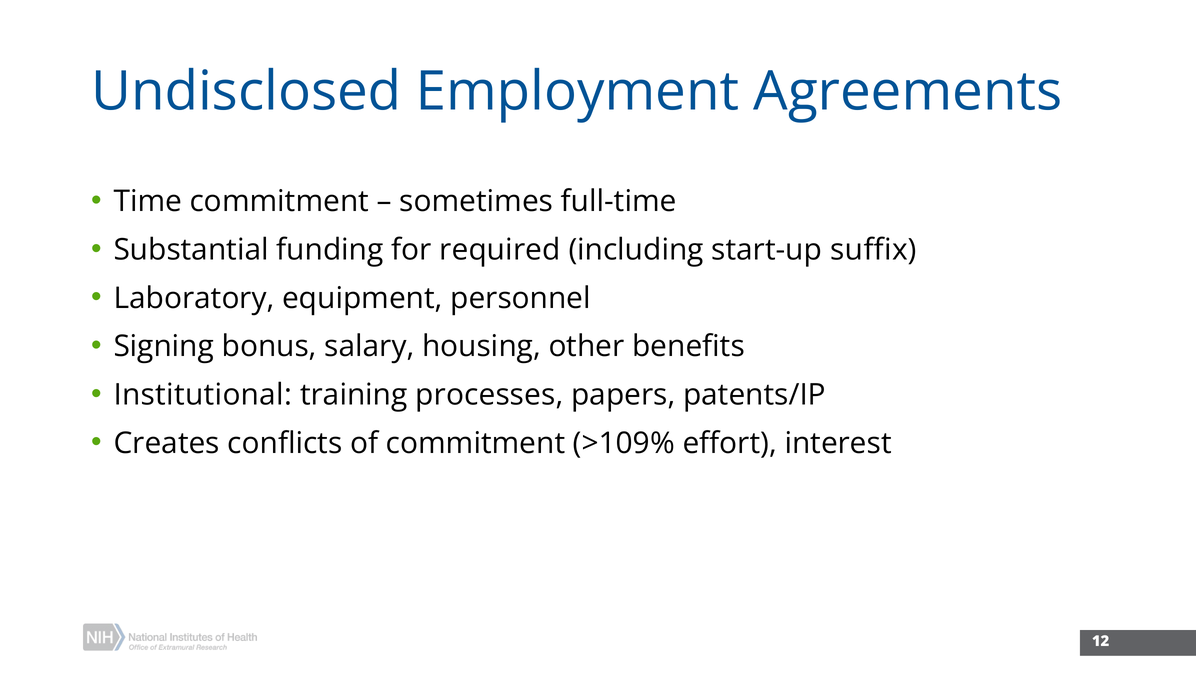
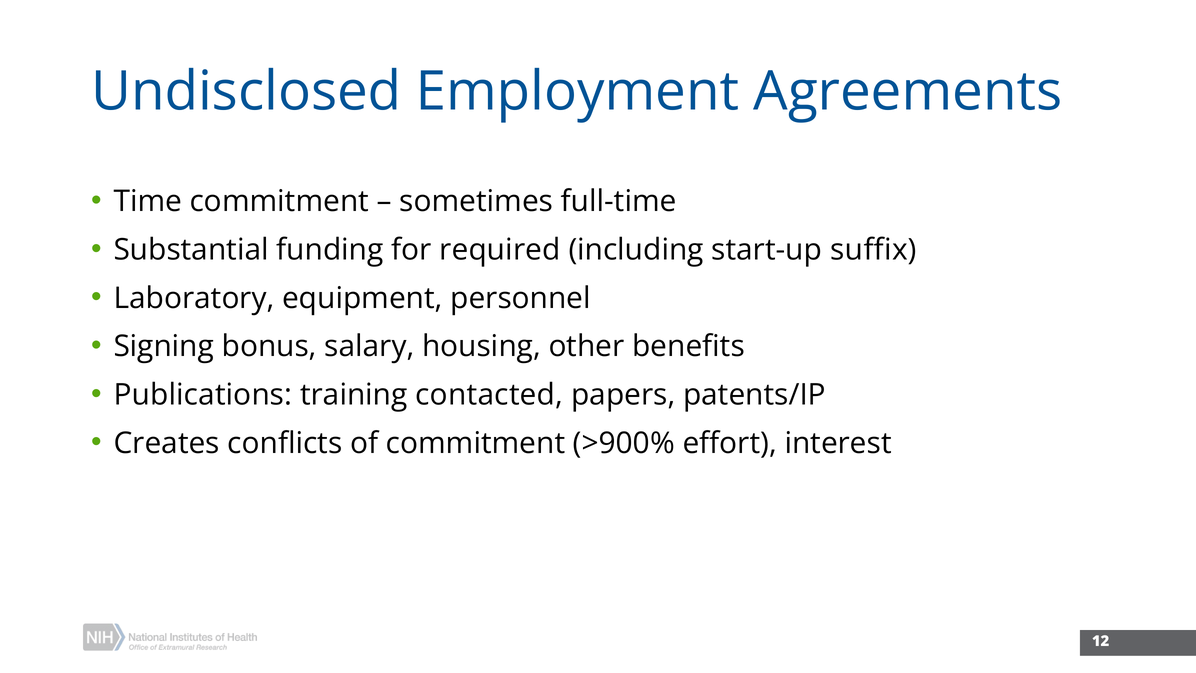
Institutional: Institutional -> Publications
processes: processes -> contacted
>109%: >109% -> >900%
